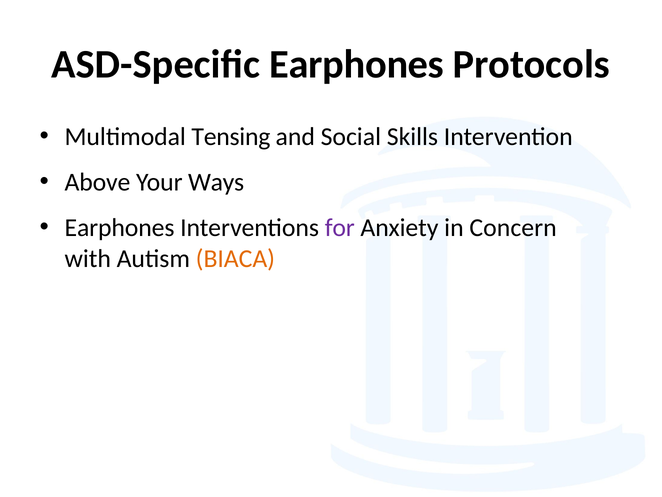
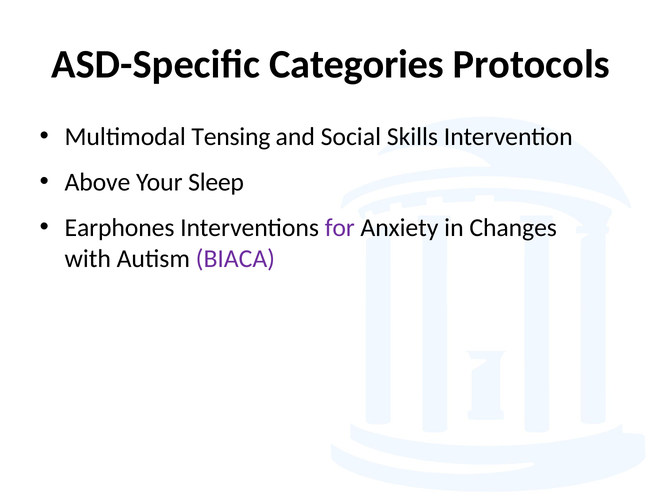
ASD-Specific Earphones: Earphones -> Categories
Ways: Ways -> Sleep
Concern: Concern -> Changes
BIACA colour: orange -> purple
